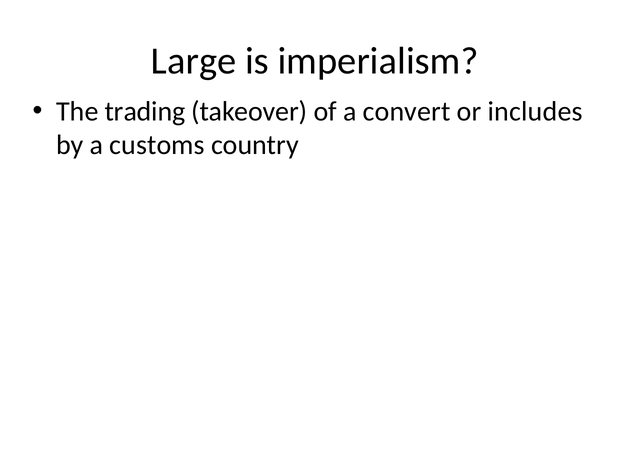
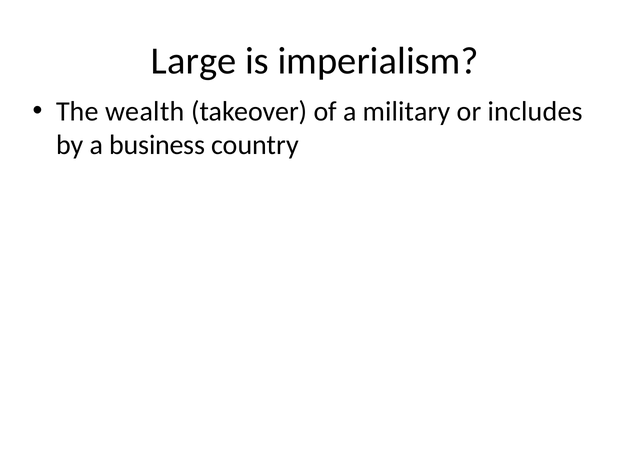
trading: trading -> wealth
convert: convert -> military
customs: customs -> business
